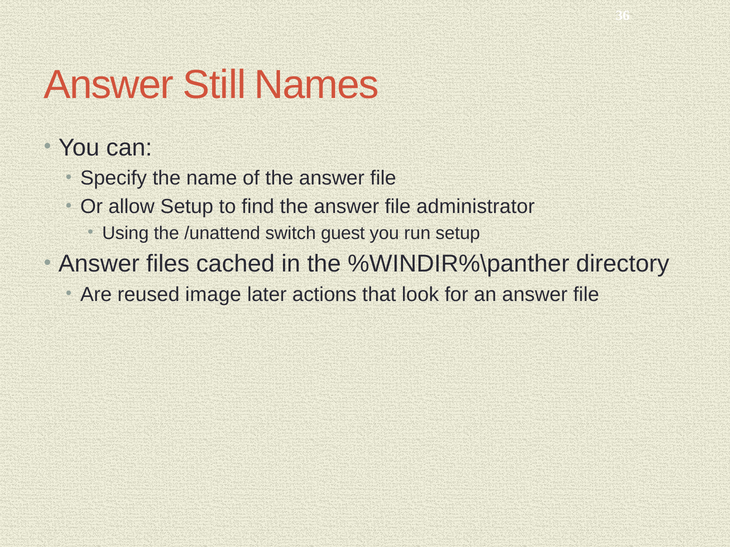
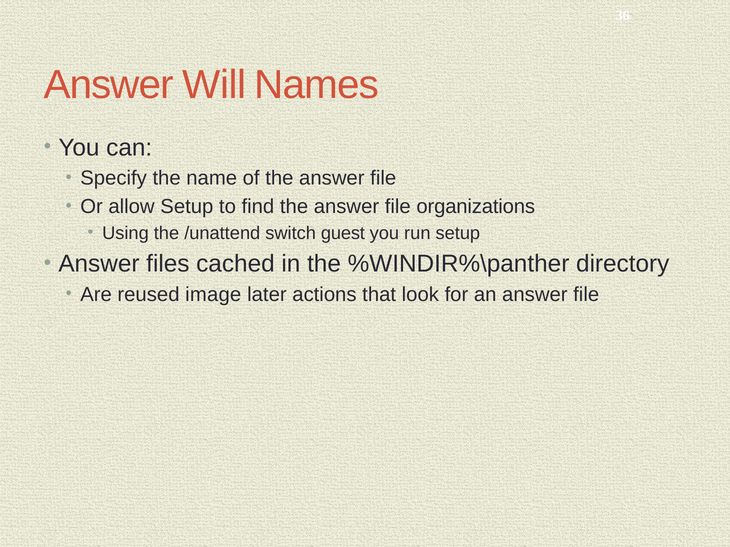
Still: Still -> Will
administrator: administrator -> organizations
